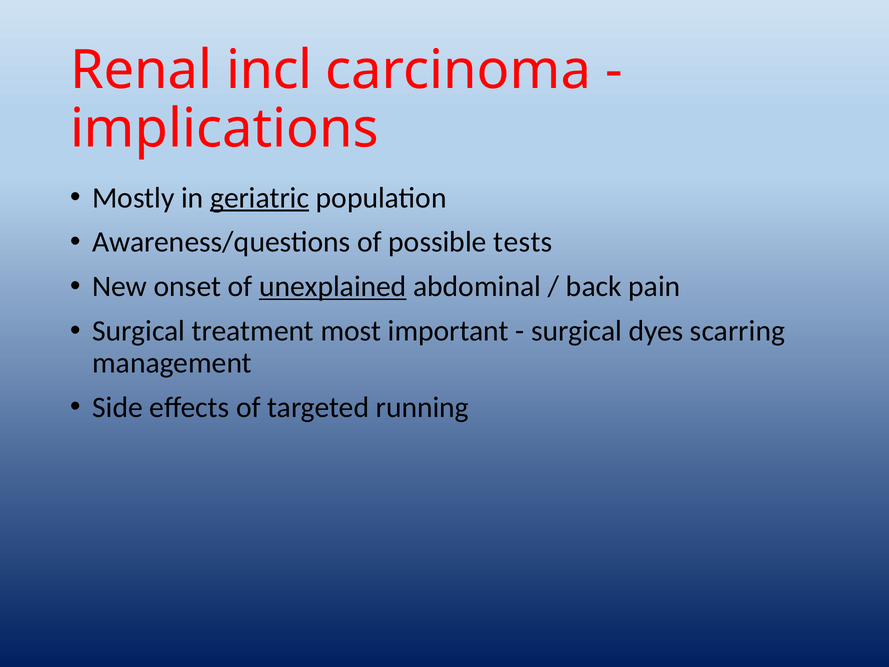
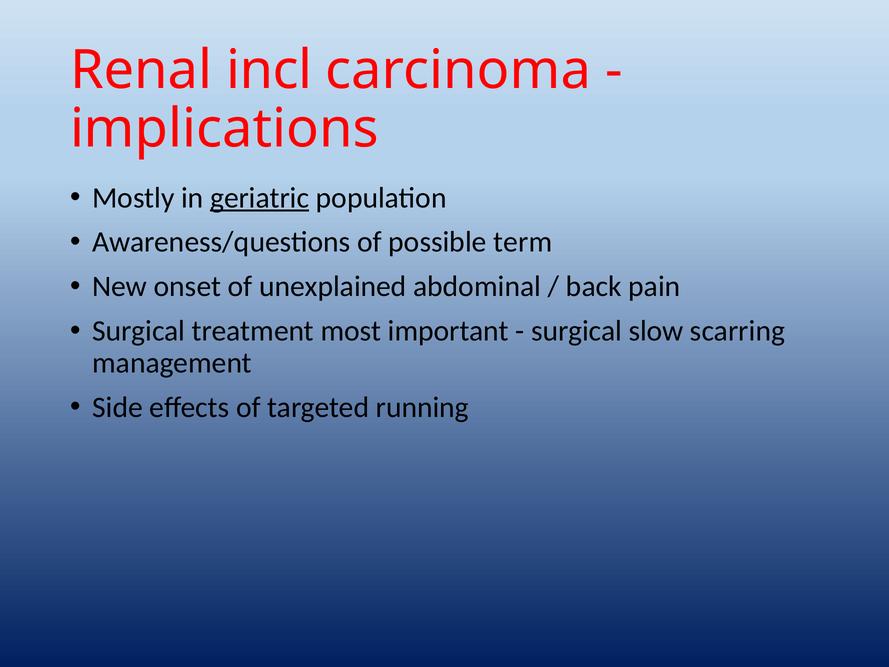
tests: tests -> term
unexplained underline: present -> none
dyes: dyes -> slow
